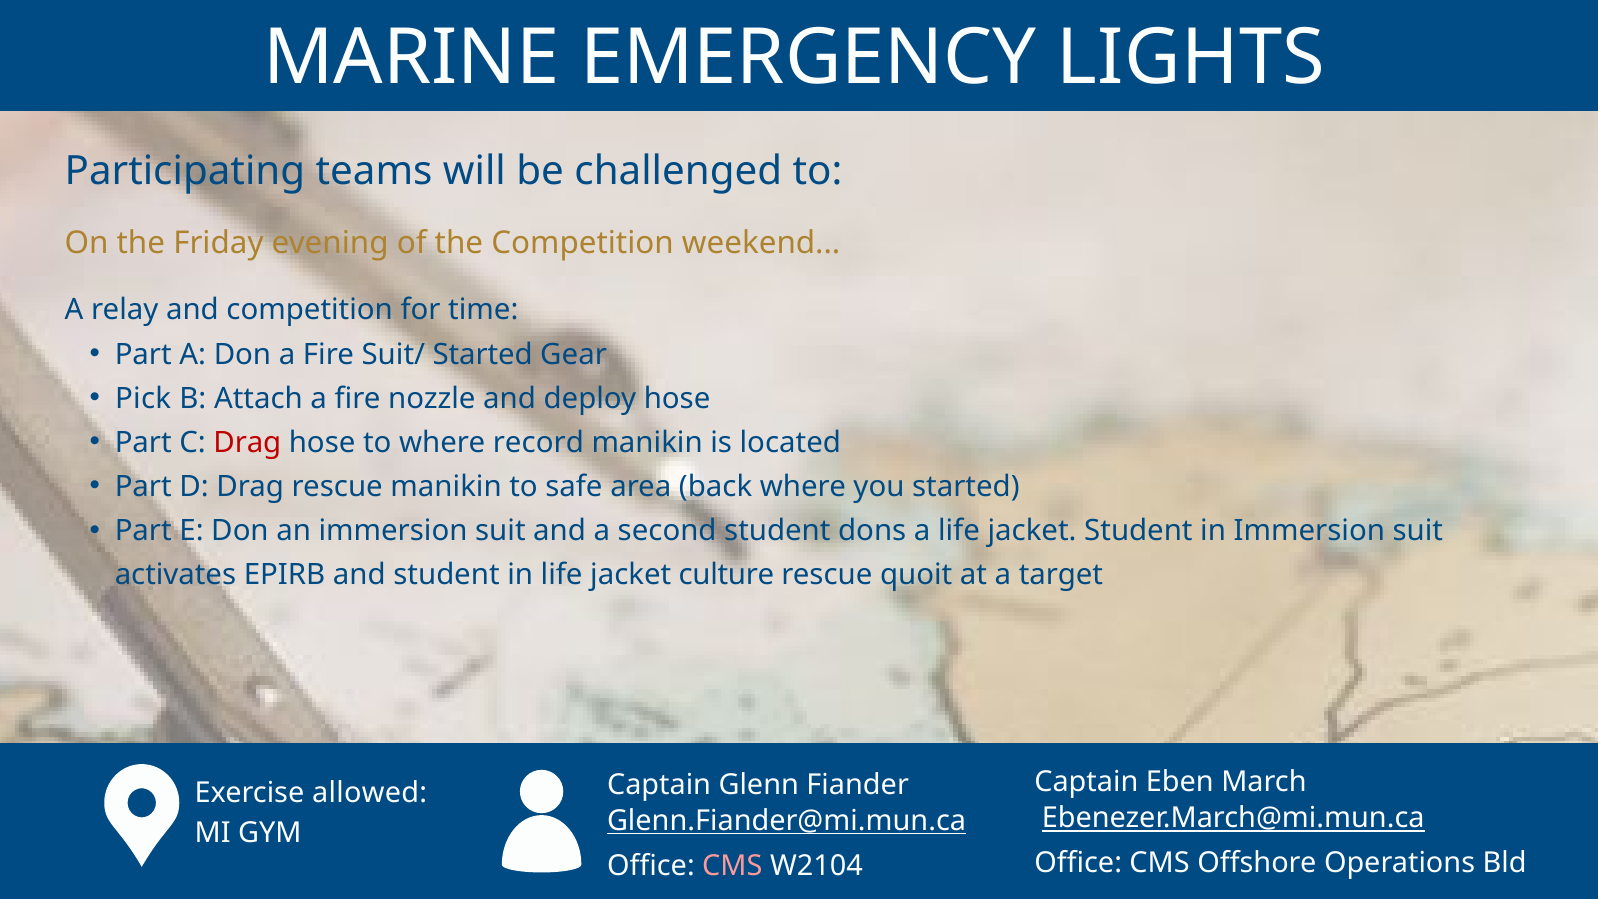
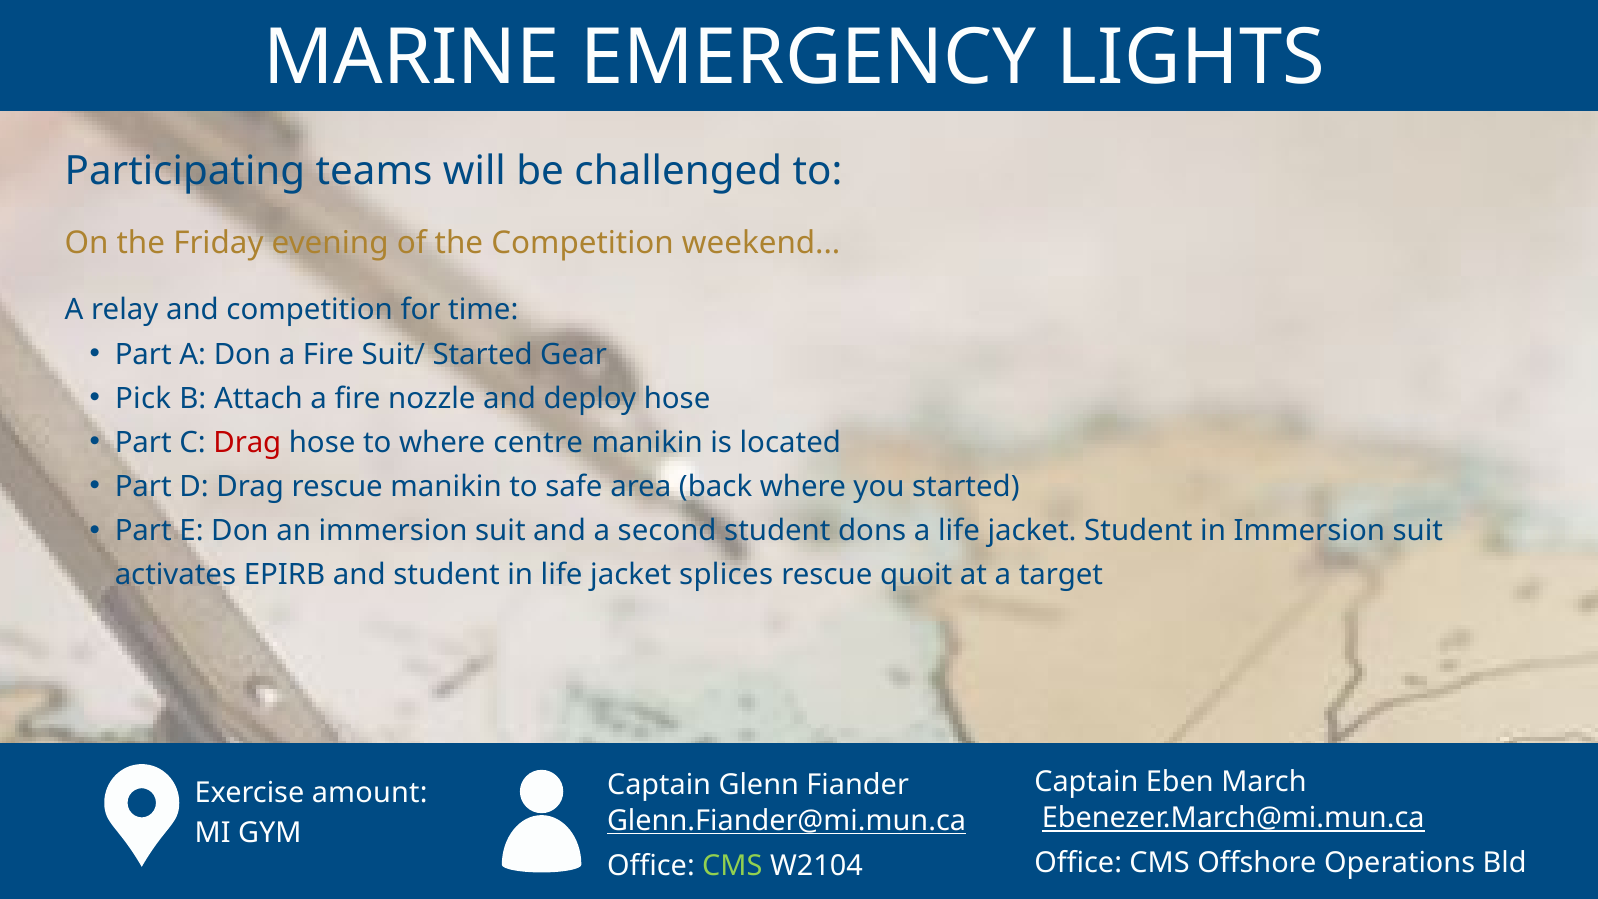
record: record -> centre
culture: culture -> splices
allowed: allowed -> amount
CMS at (732, 866) colour: pink -> light green
